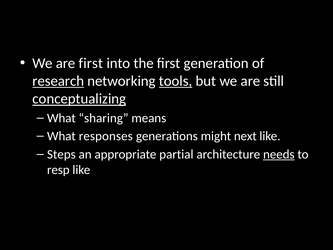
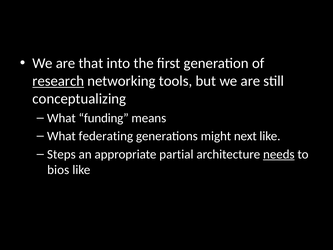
are first: first -> that
tools underline: present -> none
conceptualizing underline: present -> none
sharing: sharing -> funding
responses: responses -> federating
resp: resp -> bios
